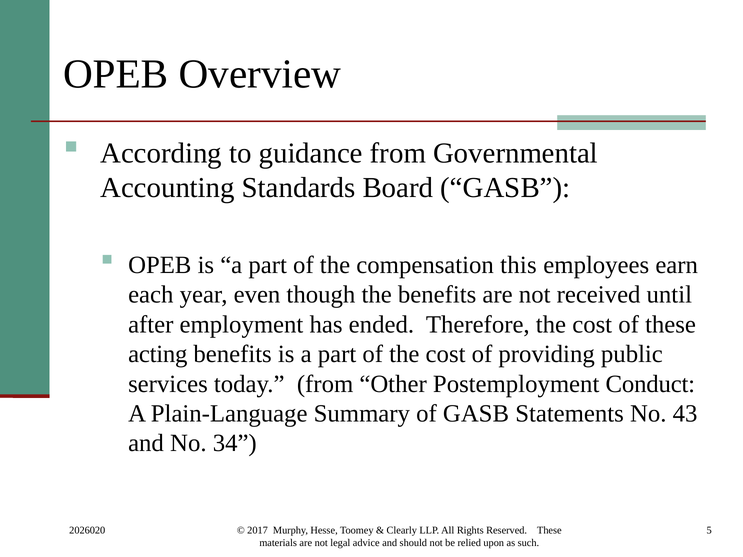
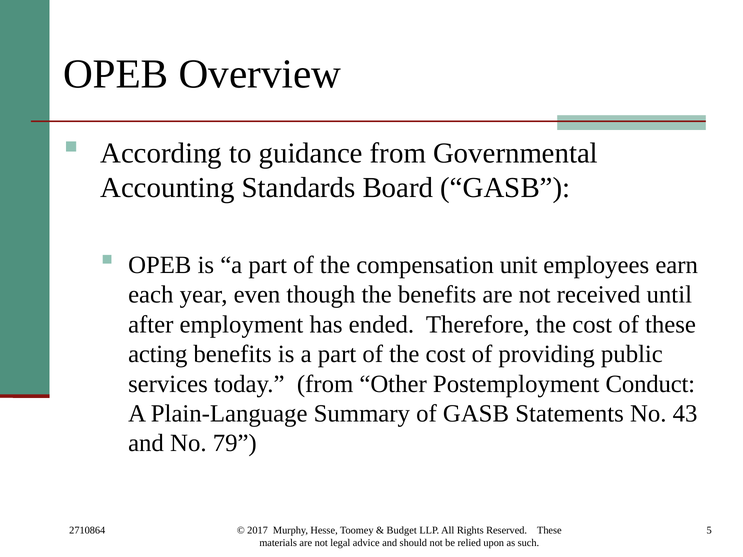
this: this -> unit
34: 34 -> 79
2026020: 2026020 -> 2710864
Clearly: Clearly -> Budget
